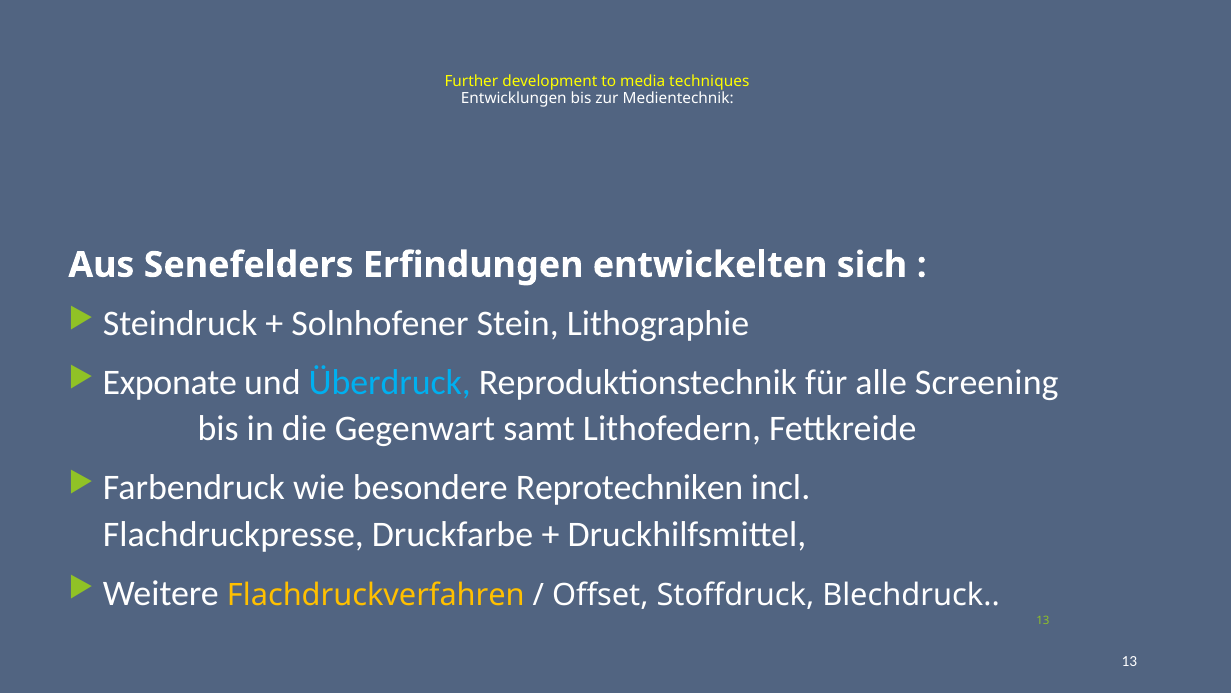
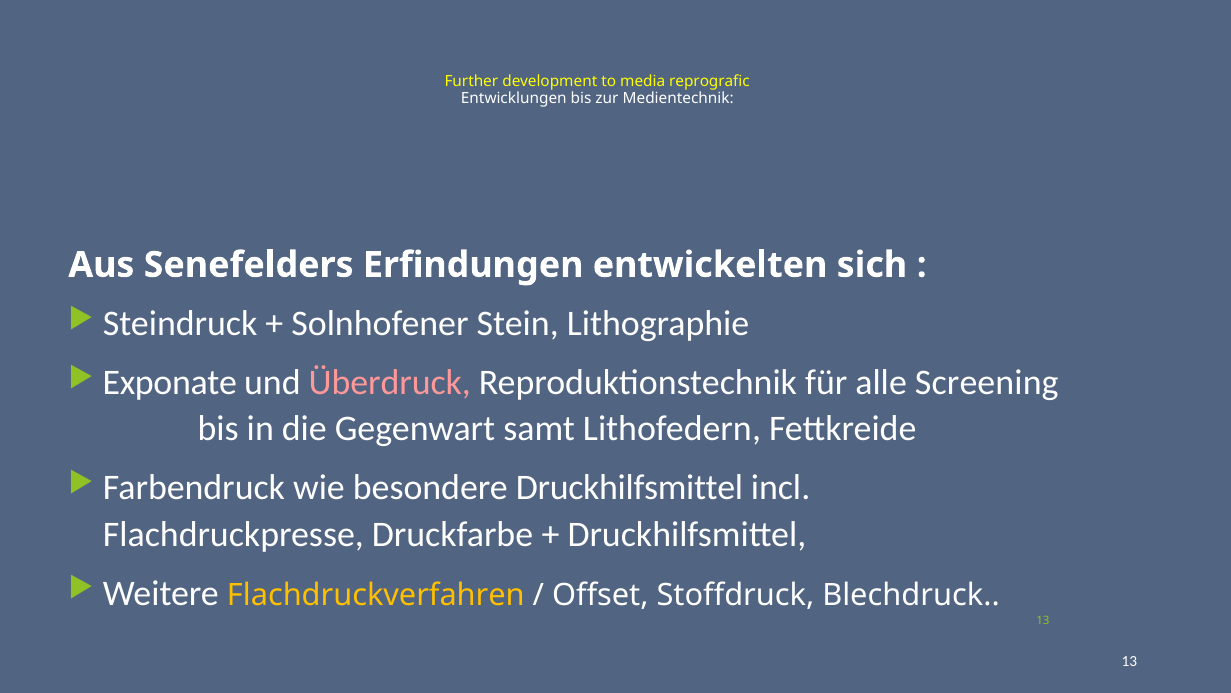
techniques: techniques -> reprografic
Überdruck colour: light blue -> pink
besondere Reprotechniken: Reprotechniken -> Druckhilfsmittel
